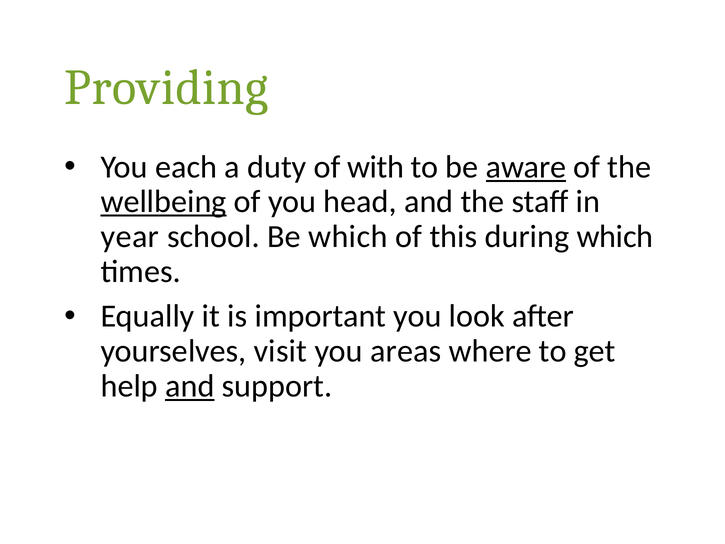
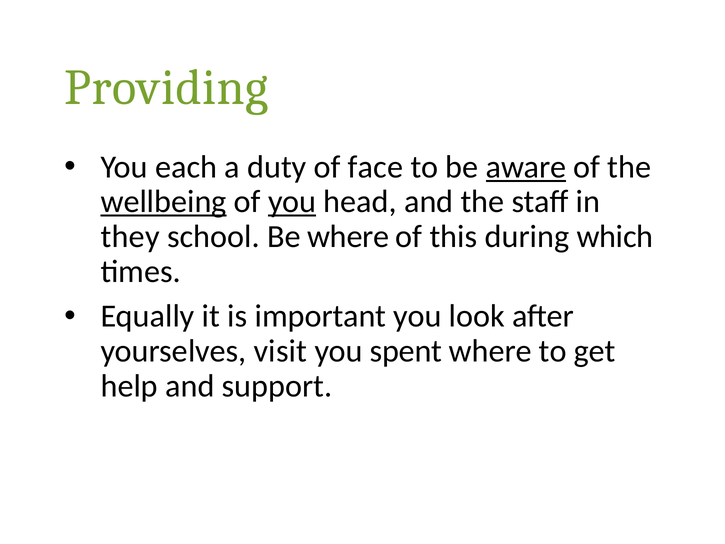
with: with -> face
you at (292, 202) underline: none -> present
year: year -> they
Be which: which -> where
areas: areas -> spent
and at (190, 386) underline: present -> none
